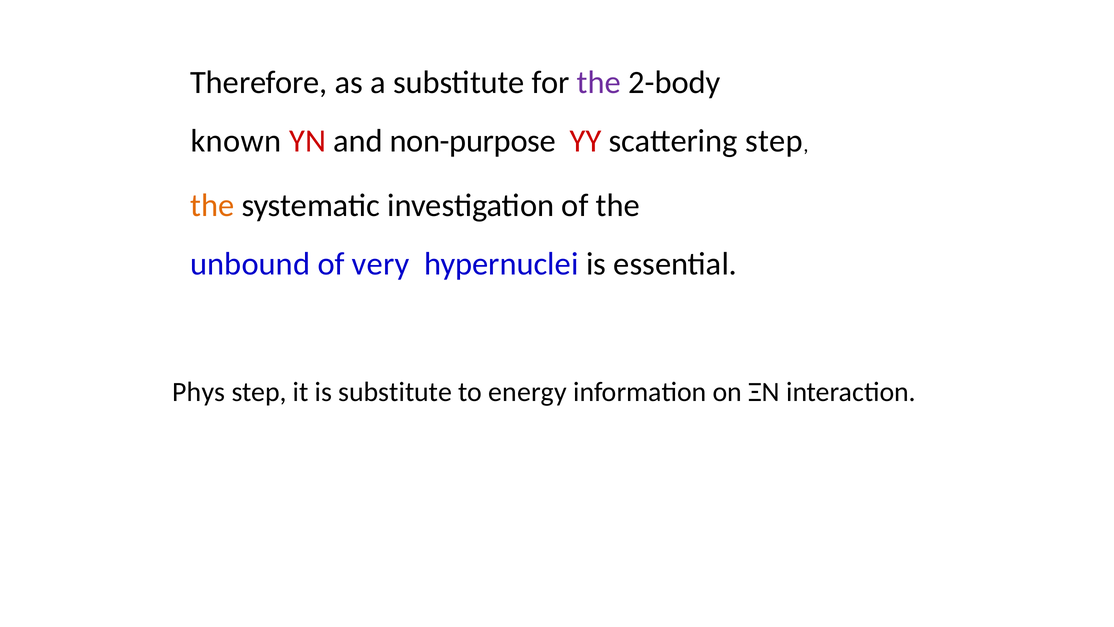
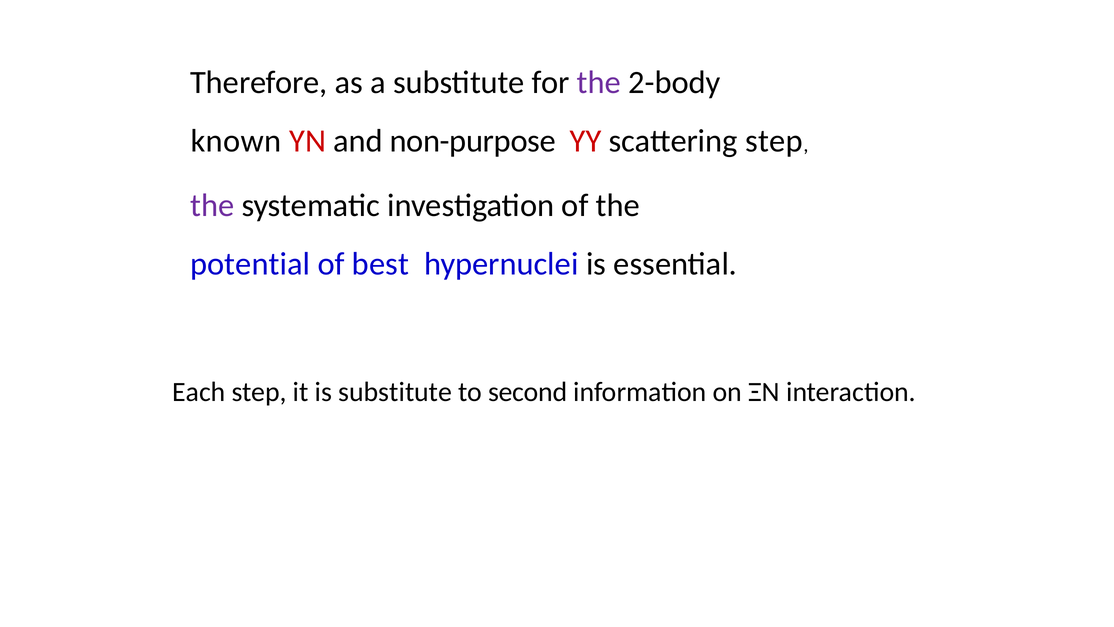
the at (212, 205) colour: orange -> purple
unbound: unbound -> potential
very: very -> best
Phys: Phys -> Each
energy: energy -> second
